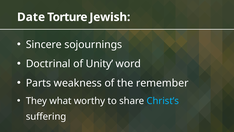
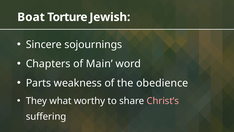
Date: Date -> Boat
Doctrinal: Doctrinal -> Chapters
Unity: Unity -> Main
remember: remember -> obedience
Christ’s colour: light blue -> pink
